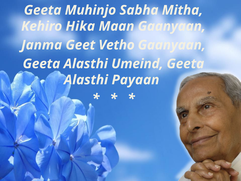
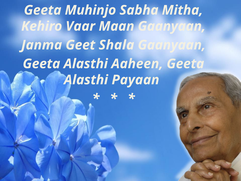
Hika: Hika -> Vaar
Vetho: Vetho -> Shala
Umeind: Umeind -> Aaheen
